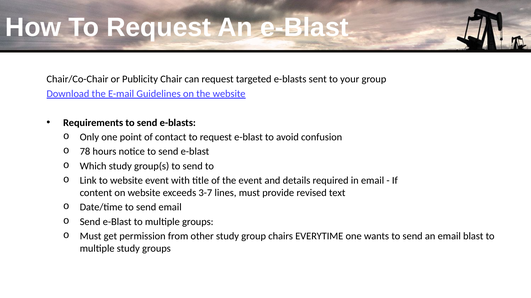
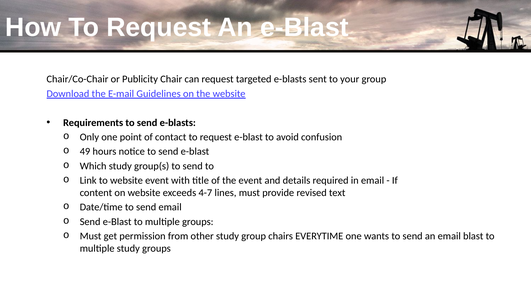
78: 78 -> 49
3-7: 3-7 -> 4-7
